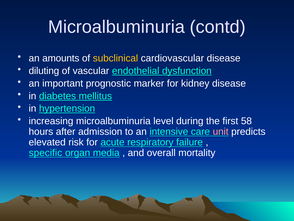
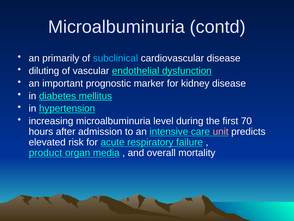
amounts: amounts -> primarily
subclinical colour: yellow -> light blue
58: 58 -> 70
specific: specific -> product
